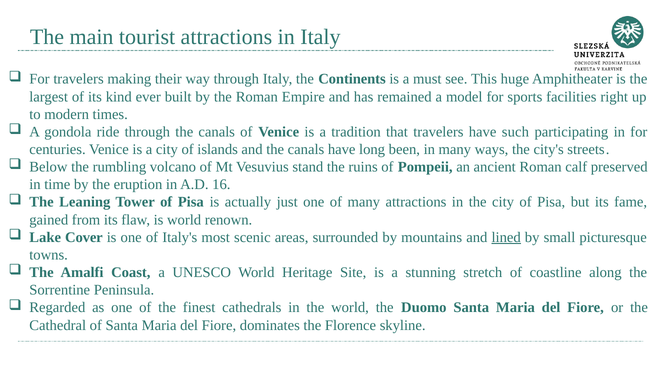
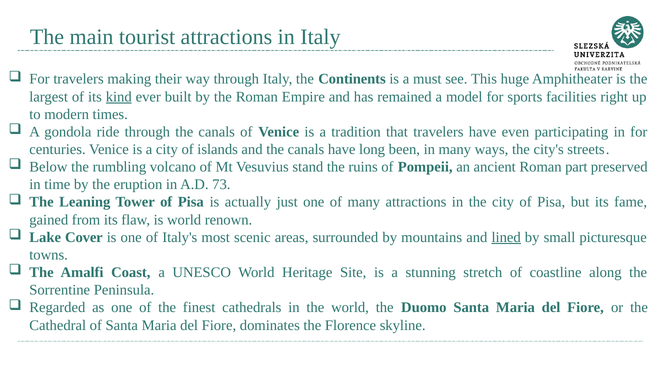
kind underline: none -> present
such: such -> even
calf: calf -> part
16: 16 -> 73
